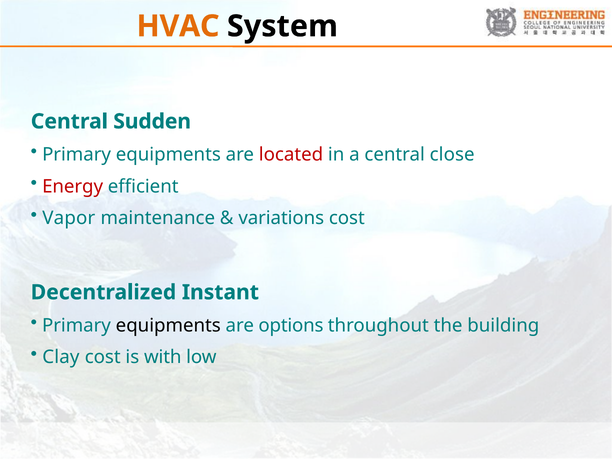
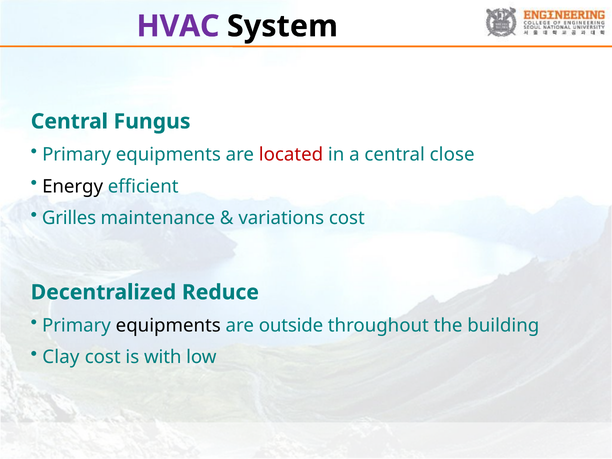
HVAC colour: orange -> purple
Sudden: Sudden -> Fungus
Energy colour: red -> black
Vapor: Vapor -> Grilles
Instant: Instant -> Reduce
options: options -> outside
